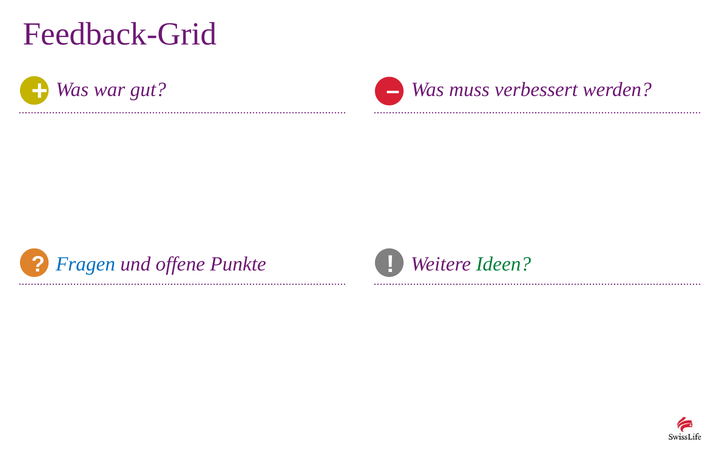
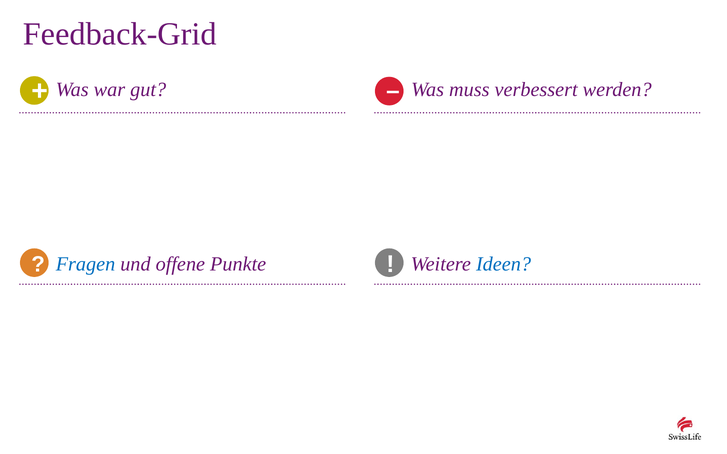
Ideen colour: green -> blue
